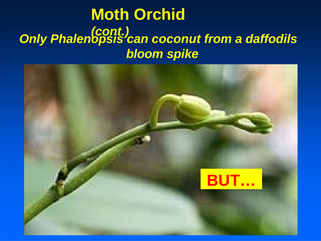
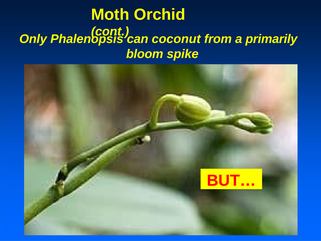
daffodils: daffodils -> primarily
